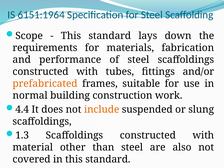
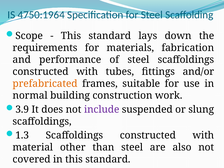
6151:1964: 6151:1964 -> 4750:1964
4.4: 4.4 -> 3.9
include colour: orange -> purple
